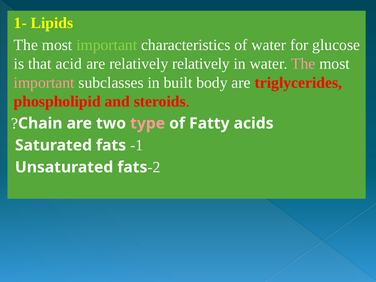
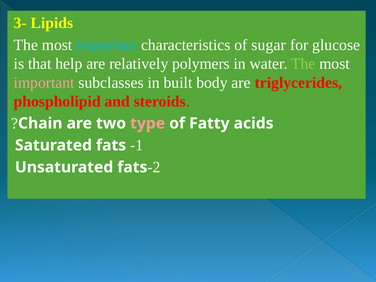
1-: 1- -> 3-
important at (107, 45) colour: light green -> light blue
of water: water -> sugar
acid: acid -> help
relatively relatively: relatively -> polymers
The at (303, 64) colour: pink -> light green
